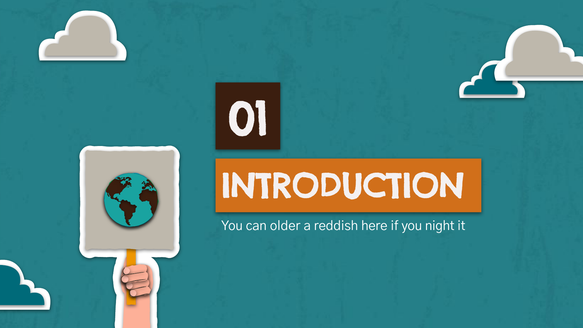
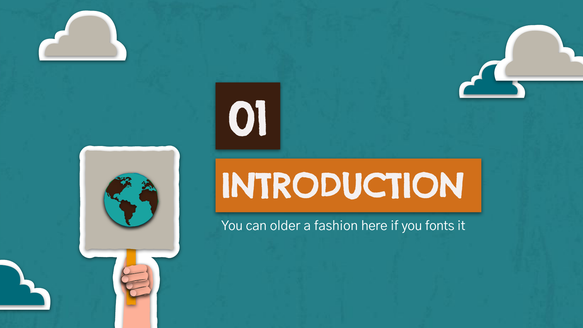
reddish: reddish -> fashion
night: night -> fonts
